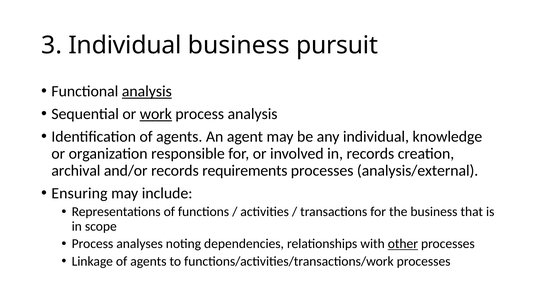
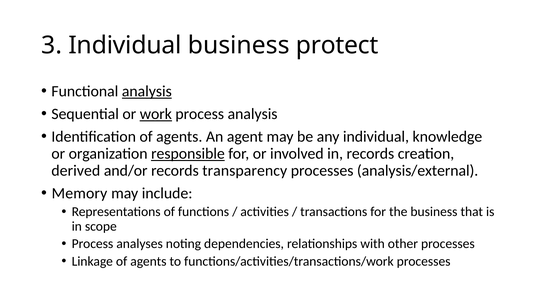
pursuit: pursuit -> protect
responsible underline: none -> present
archival: archival -> derived
requirements: requirements -> transparency
Ensuring: Ensuring -> Memory
other underline: present -> none
